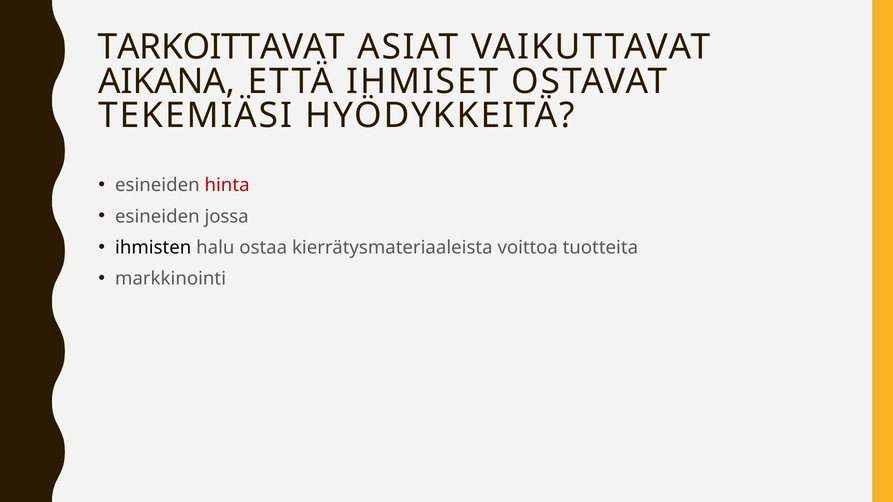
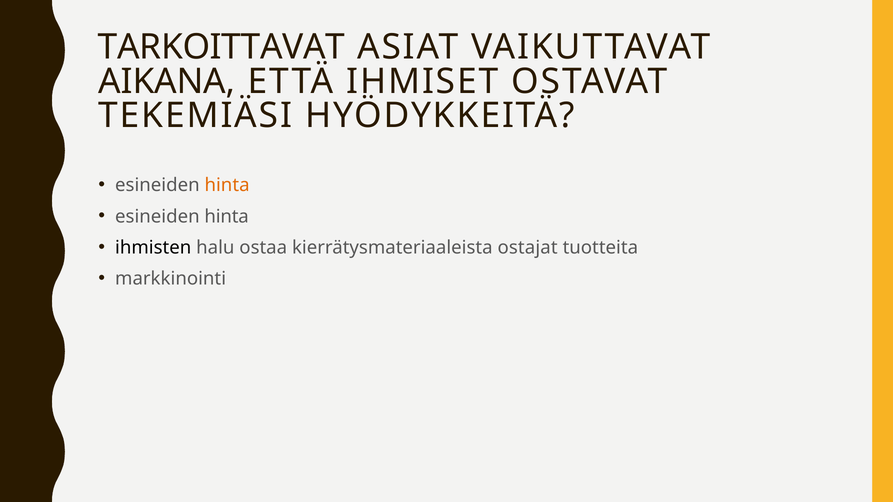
hinta at (227, 185) colour: red -> orange
jossa at (227, 217): jossa -> hinta
voittoa: voittoa -> ostajat
